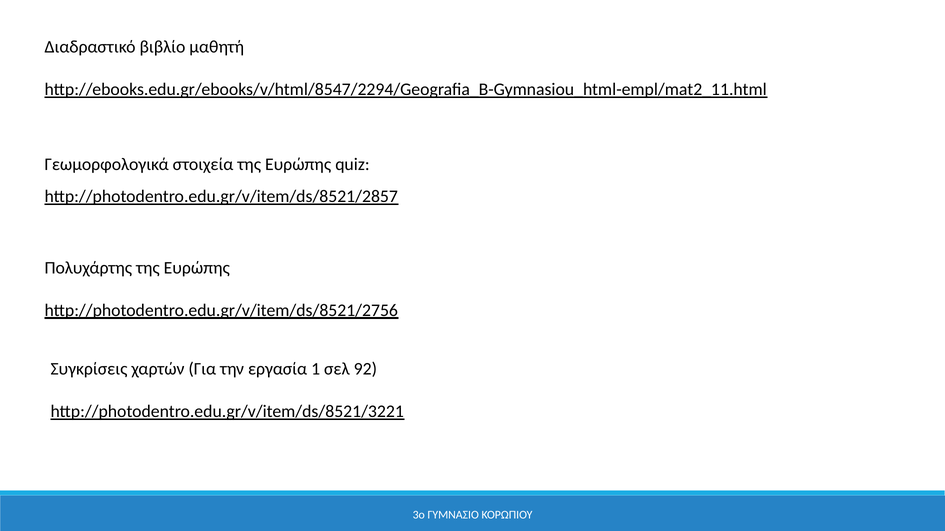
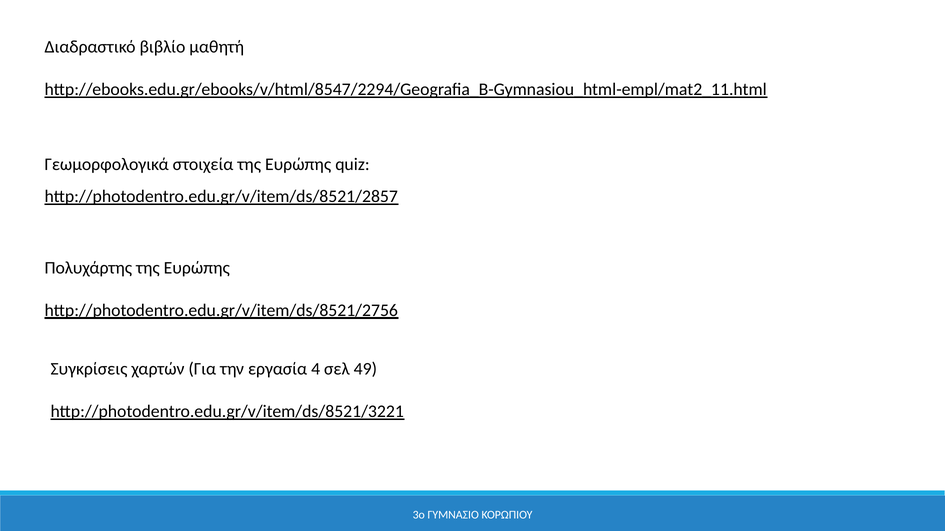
1: 1 -> 4
92: 92 -> 49
